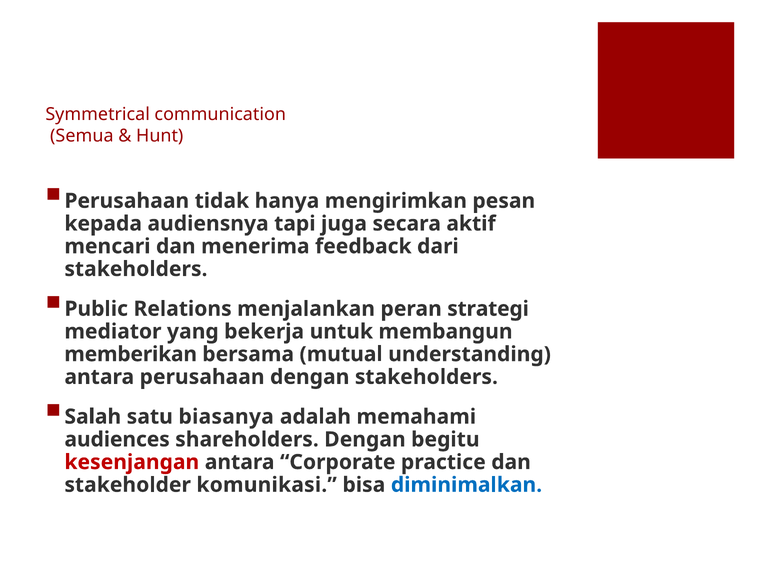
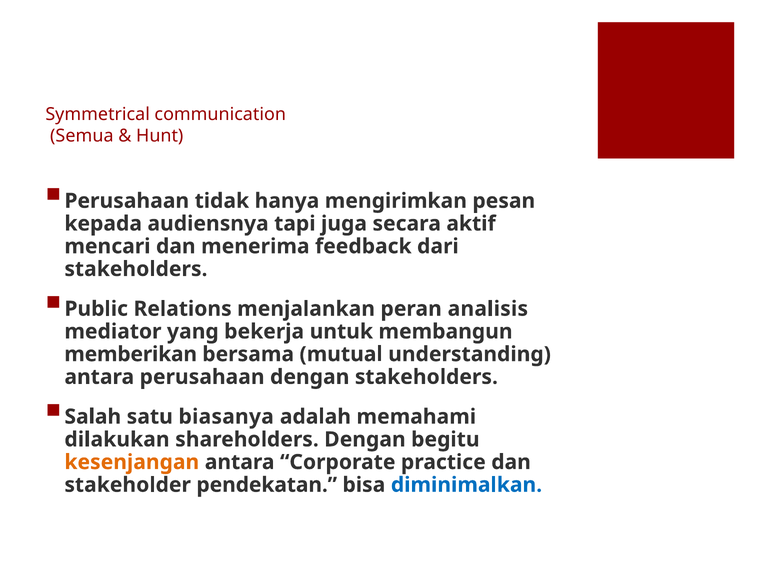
strategi: strategi -> analisis
audiences: audiences -> dilakukan
kesenjangan colour: red -> orange
komunikasi: komunikasi -> pendekatan
